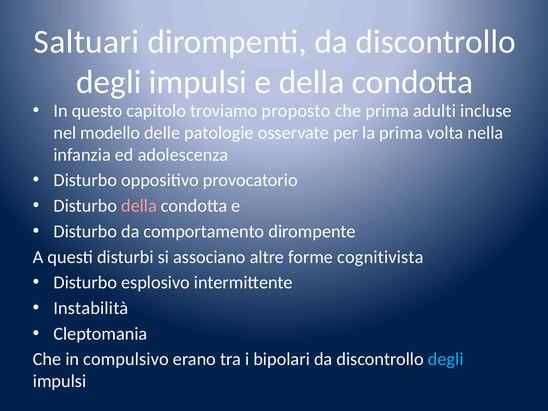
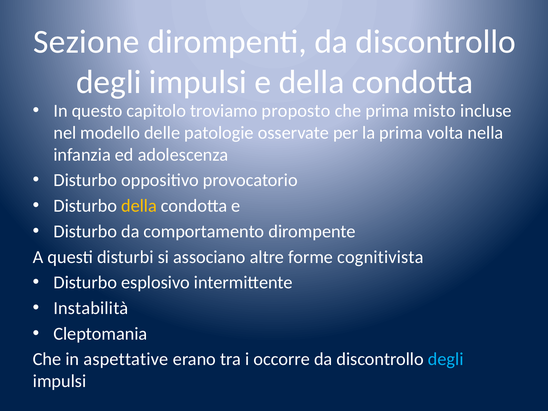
Saltuari: Saltuari -> Sezione
adulti: adulti -> misto
della at (139, 206) colour: pink -> yellow
compulsivo: compulsivo -> aspettative
bipolari: bipolari -> occorre
